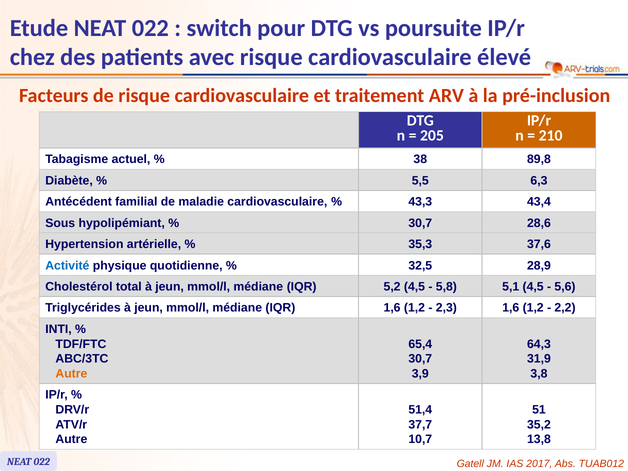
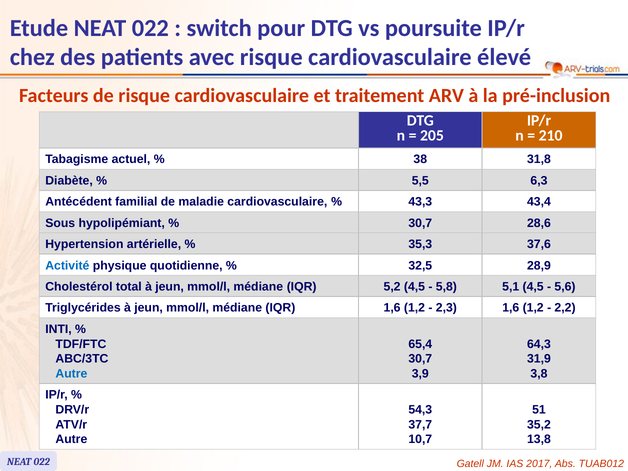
89,8: 89,8 -> 31,8
Autre at (71, 374) colour: orange -> blue
51,4: 51,4 -> 54,3
